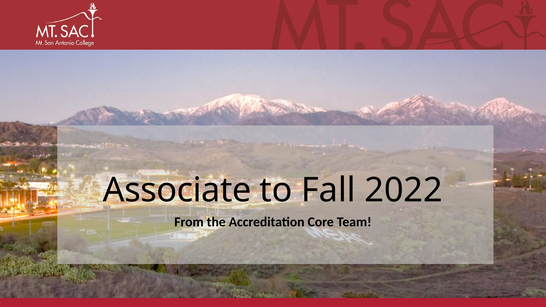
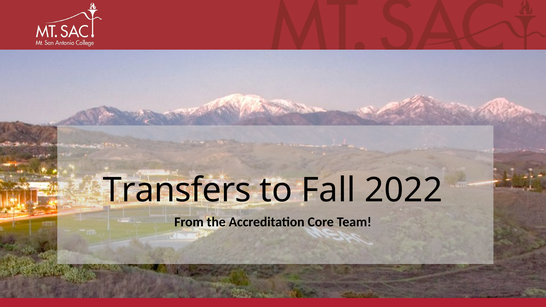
Associate: Associate -> Transfers
